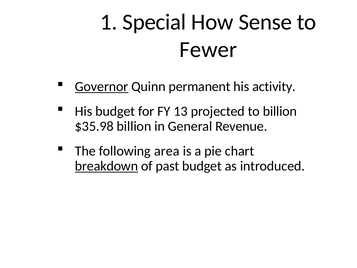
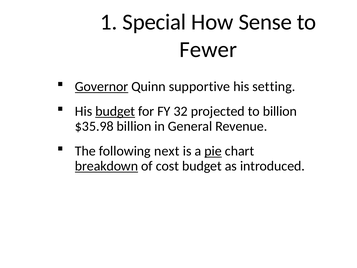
permanent: permanent -> supportive
activity: activity -> setting
budget at (115, 111) underline: none -> present
13: 13 -> 32
area: area -> next
pie underline: none -> present
past: past -> cost
